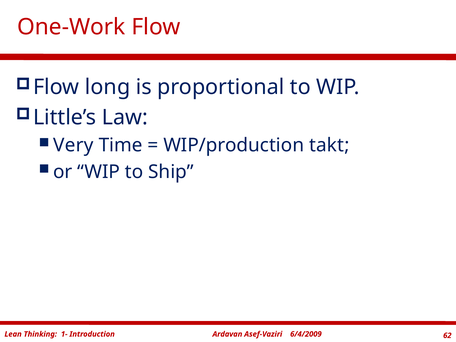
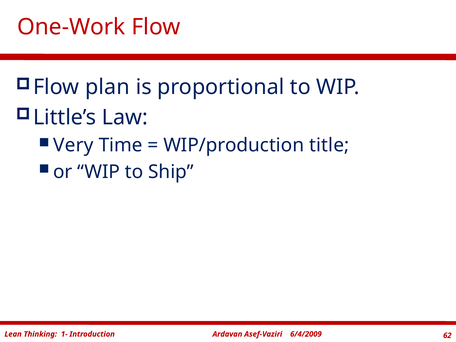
long: long -> plan
takt: takt -> title
